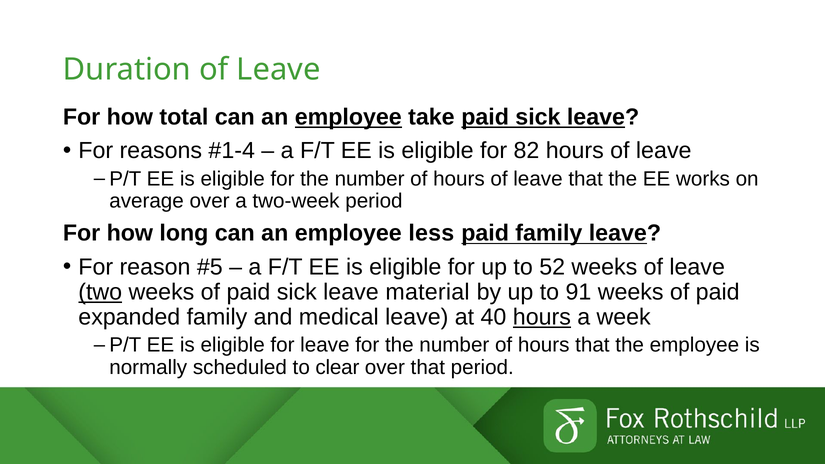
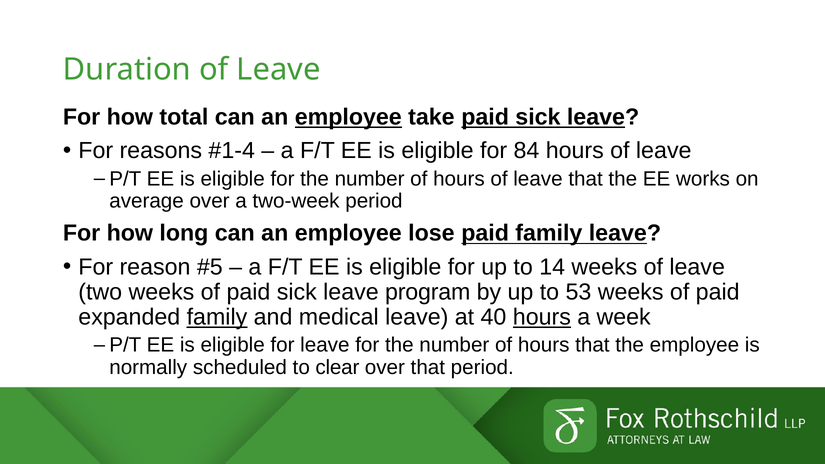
82: 82 -> 84
less: less -> lose
52: 52 -> 14
two underline: present -> none
material: material -> program
91: 91 -> 53
family at (217, 317) underline: none -> present
